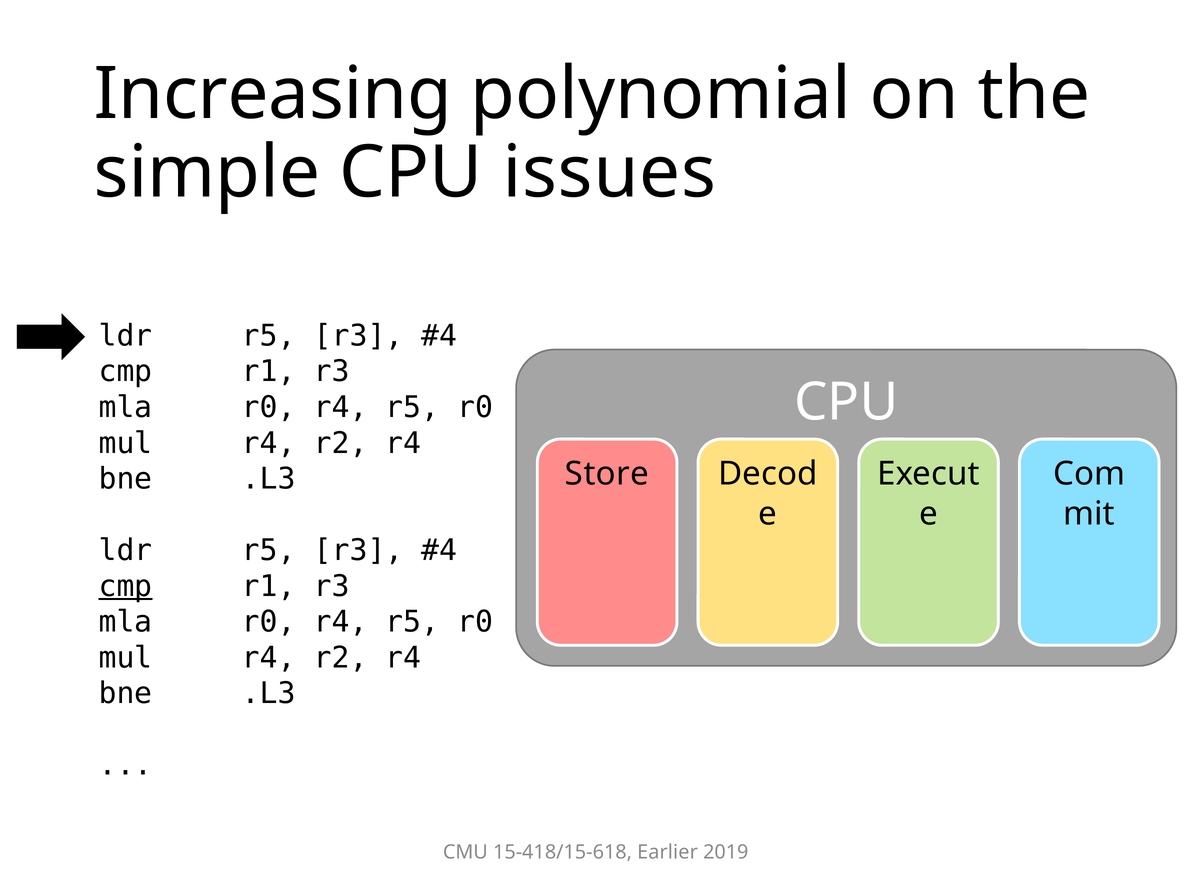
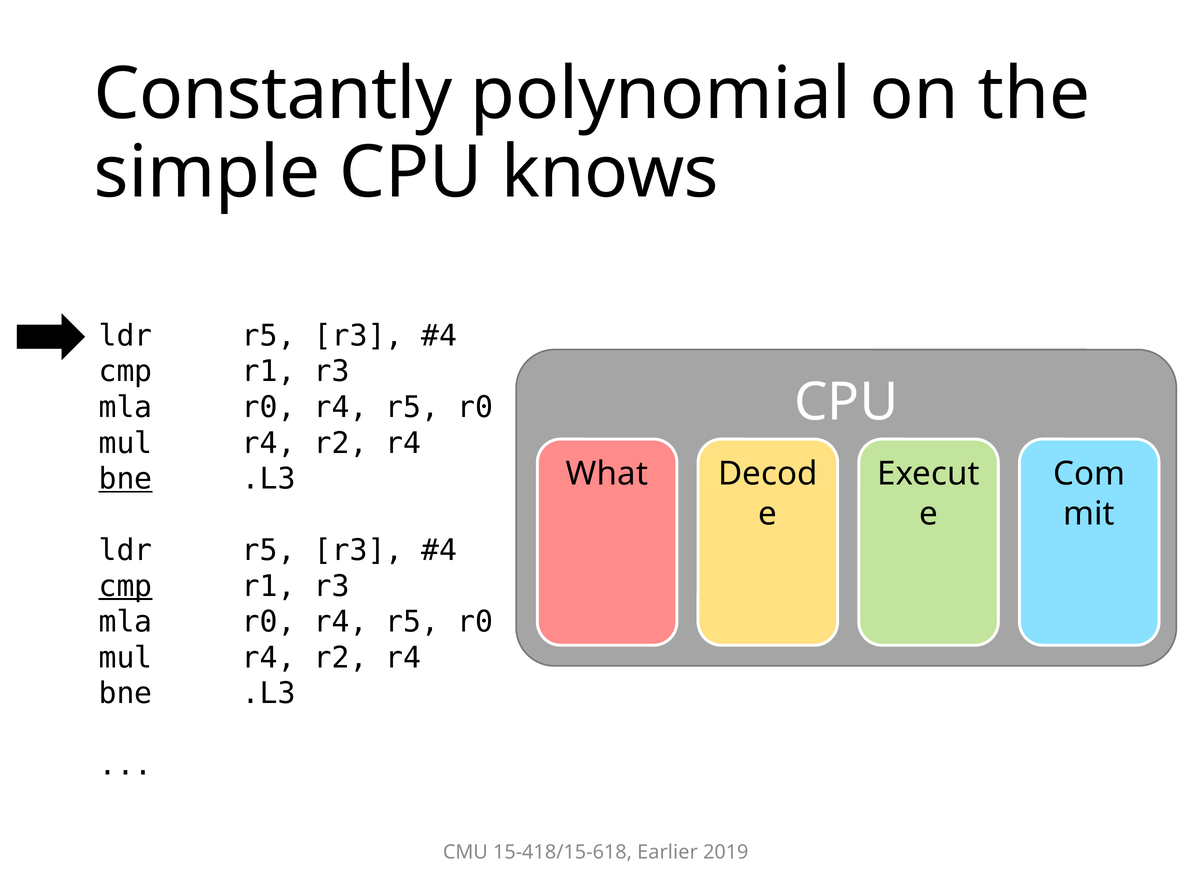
Increasing: Increasing -> Constantly
issues: issues -> knows
Store: Store -> What
bne at (126, 479) underline: none -> present
